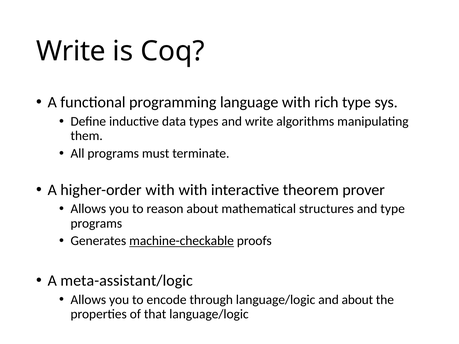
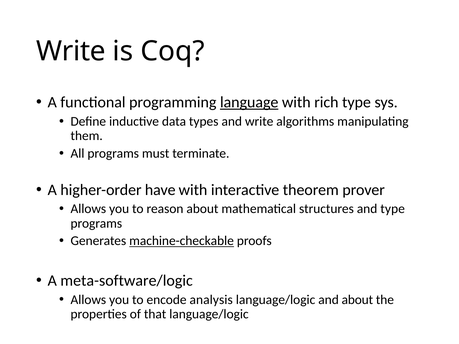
language underline: none -> present
higher-order with: with -> have
meta-assistant/logic: meta-assistant/logic -> meta-software/logic
through: through -> analysis
